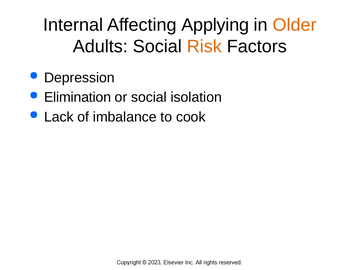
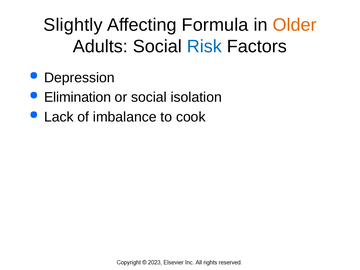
Internal: Internal -> Slightly
Applying: Applying -> Formula
Risk colour: orange -> blue
